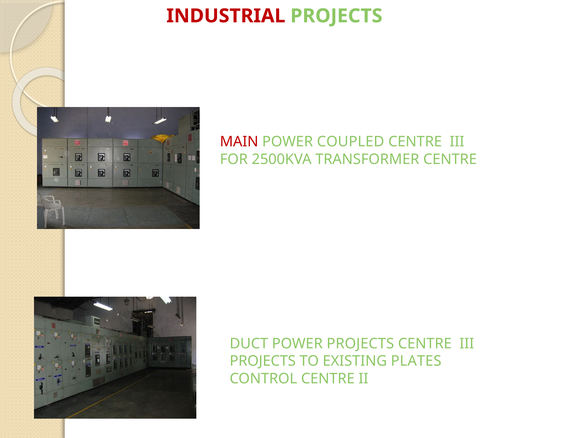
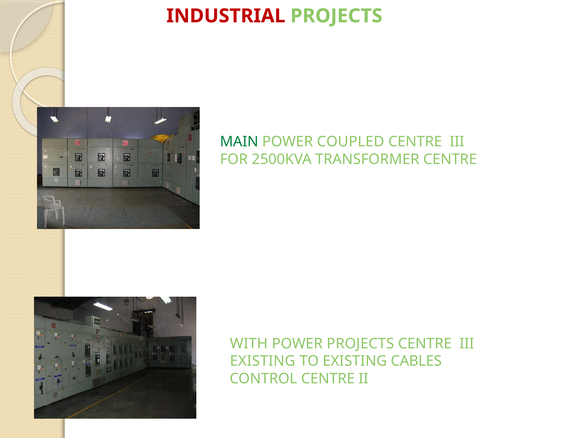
MAIN colour: red -> green
DUCT: DUCT -> WITH
PROJECTS at (263, 361): PROJECTS -> EXISTING
PLATES: PLATES -> CABLES
